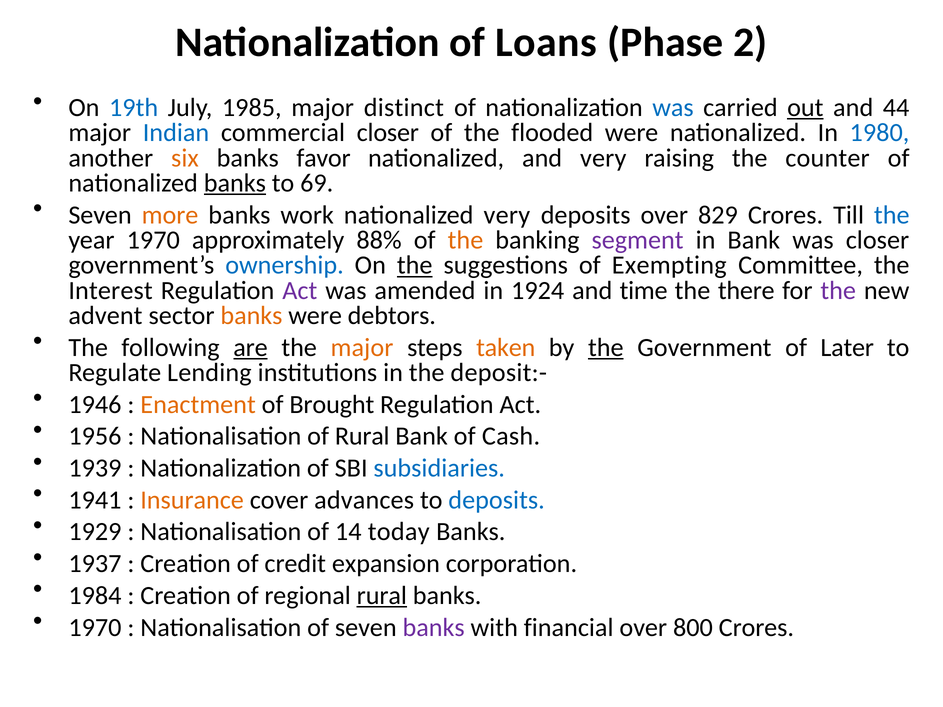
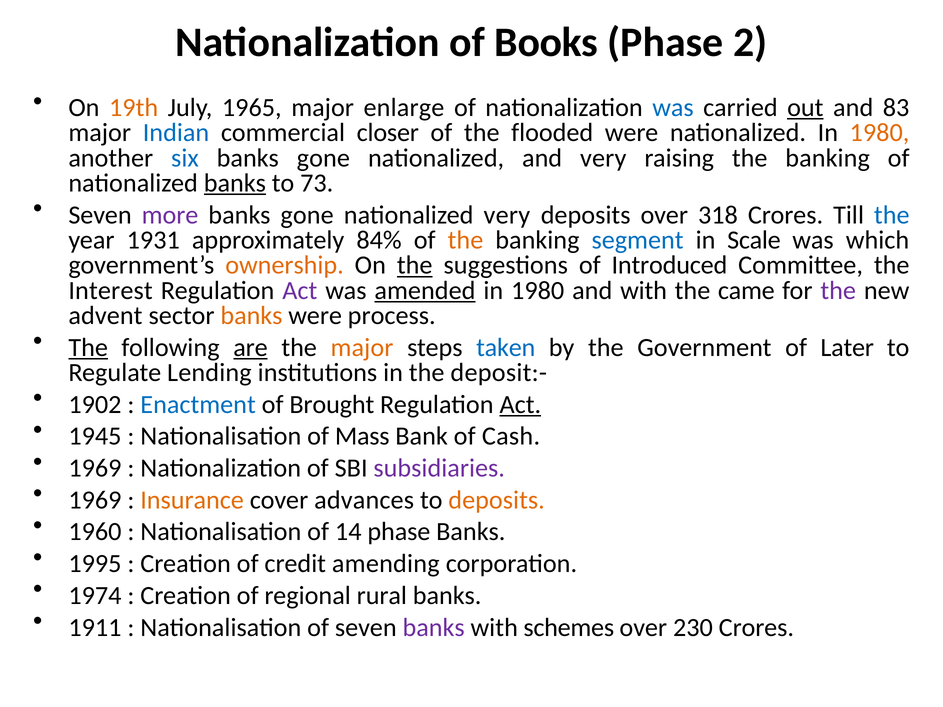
Loans: Loans -> Books
19th colour: blue -> orange
1985: 1985 -> 1965
distinct: distinct -> enlarge
44: 44 -> 83
1980 at (879, 133) colour: blue -> orange
six colour: orange -> blue
favor at (324, 158): favor -> gone
raising the counter: counter -> banking
69: 69 -> 73
more colour: orange -> purple
work at (307, 215): work -> gone
829: 829 -> 318
year 1970: 1970 -> 1931
88%: 88% -> 84%
segment colour: purple -> blue
in Bank: Bank -> Scale
was closer: closer -> which
ownership colour: blue -> orange
Exempting: Exempting -> Introduced
amended underline: none -> present
1924 at (538, 291): 1924 -> 1980
and time: time -> with
there: there -> came
debtors: debtors -> process
The at (88, 348) underline: none -> present
taken colour: orange -> blue
the at (606, 348) underline: present -> none
1946: 1946 -> 1902
Enactment colour: orange -> blue
Act at (520, 405) underline: none -> present
1956: 1956 -> 1945
of Rural: Rural -> Mass
1939 at (95, 468): 1939 -> 1969
subsidiaries colour: blue -> purple
1941 at (95, 500): 1941 -> 1969
deposits at (497, 500) colour: blue -> orange
1929: 1929 -> 1960
14 today: today -> phase
1937: 1937 -> 1995
expansion: expansion -> amending
1984: 1984 -> 1974
rural at (382, 596) underline: present -> none
1970 at (95, 628): 1970 -> 1911
financial: financial -> schemes
800: 800 -> 230
